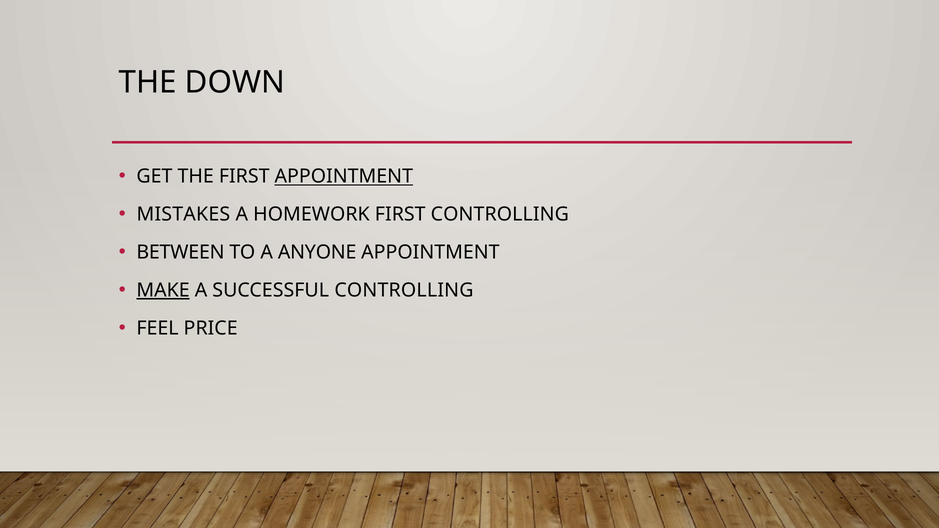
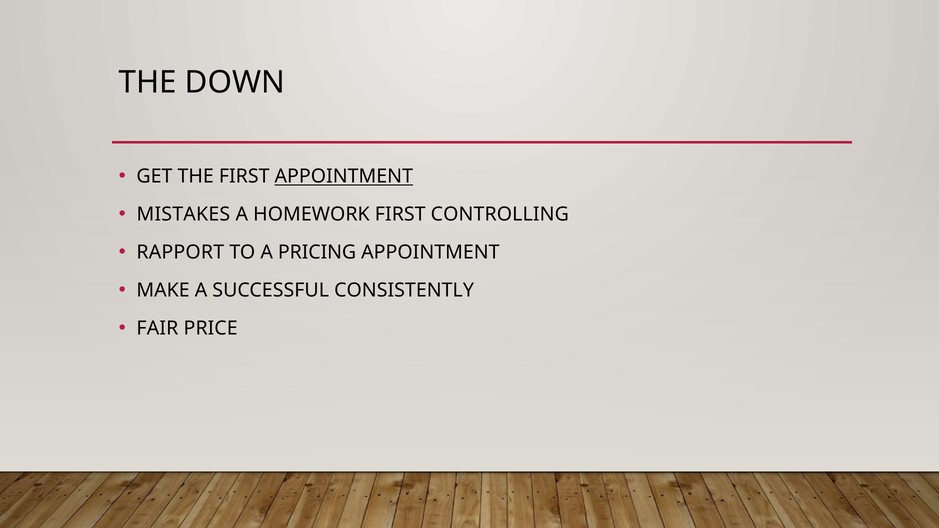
BETWEEN: BETWEEN -> RAPPORT
ANYONE: ANYONE -> PRICING
MAKE underline: present -> none
SUCCESSFUL CONTROLLING: CONTROLLING -> CONSISTENTLY
FEEL: FEEL -> FAIR
